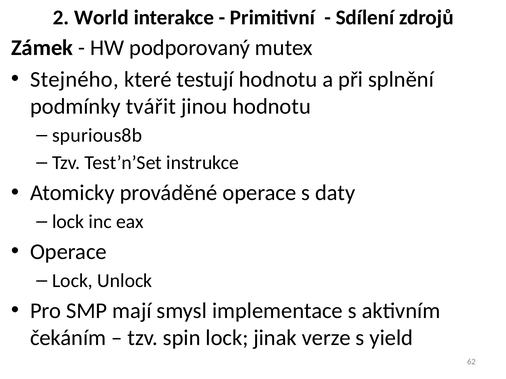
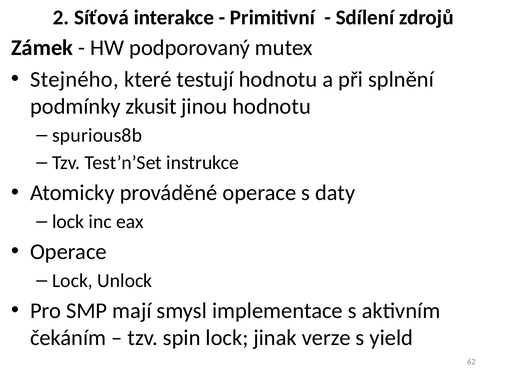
World: World -> Síťová
tvářit: tvářit -> zkusit
